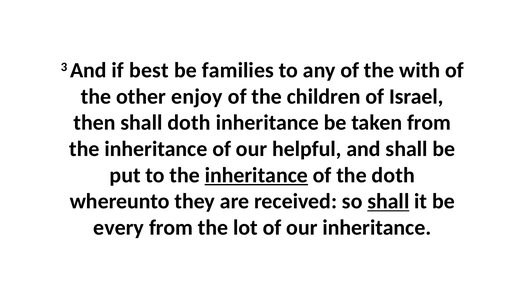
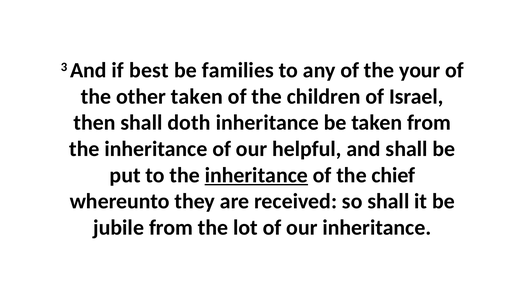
with: with -> your
other enjoy: enjoy -> taken
the doth: doth -> chief
shall at (388, 202) underline: present -> none
every: every -> jubile
